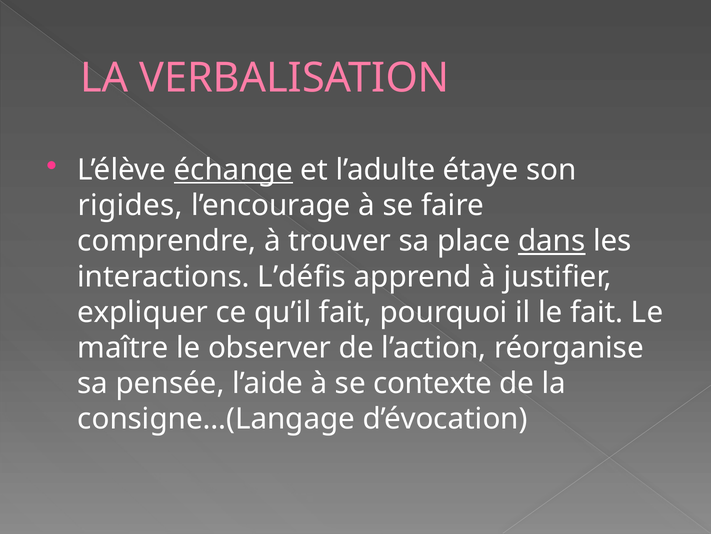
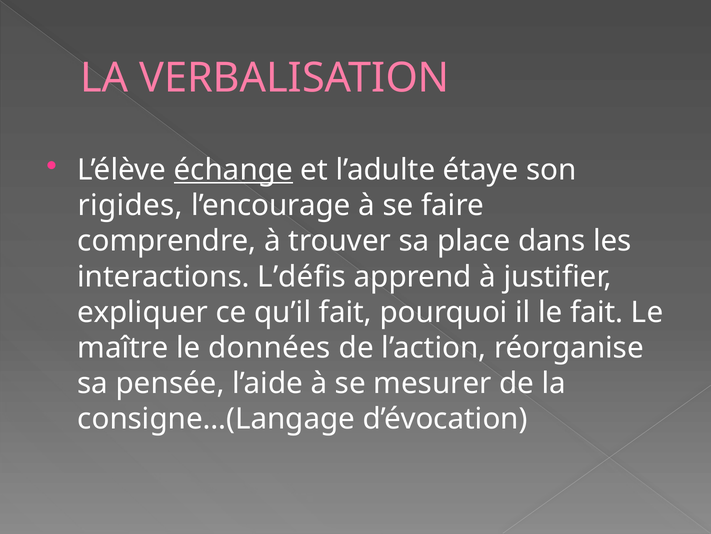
dans underline: present -> none
observer: observer -> données
contexte: contexte -> mesurer
